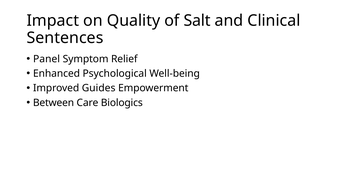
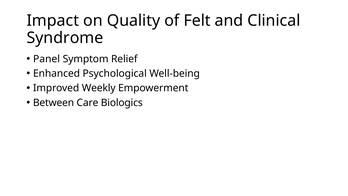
Salt: Salt -> Felt
Sentences: Sentences -> Syndrome
Guides: Guides -> Weekly
